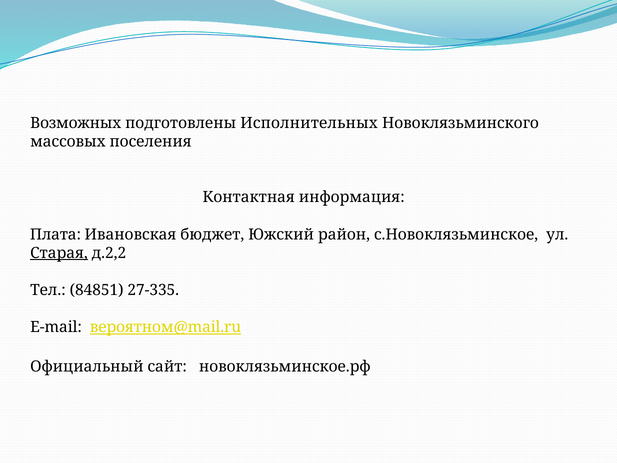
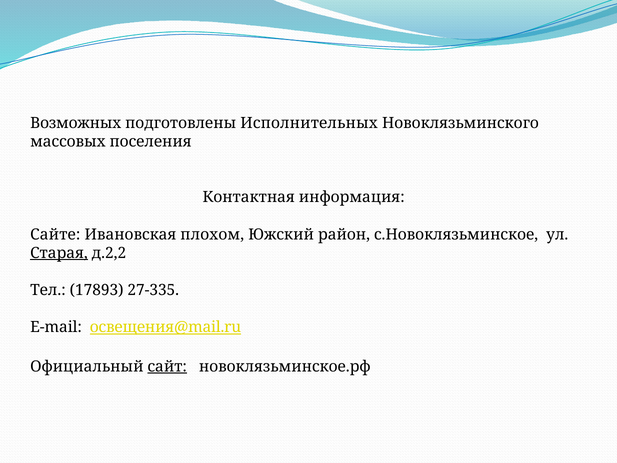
Плата: Плата -> Сайте
бюджет: бюджет -> плохом
84851: 84851 -> 17893
вероятном@mail.ru: вероятном@mail.ru -> освещения@mail.ru
сайт underline: none -> present
